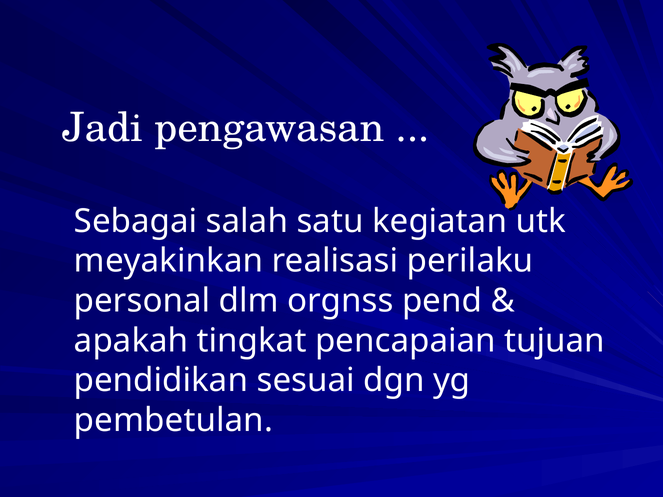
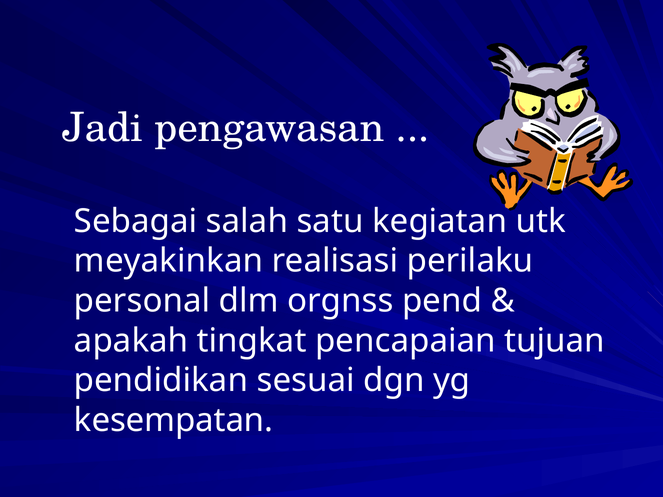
pembetulan: pembetulan -> kesempatan
